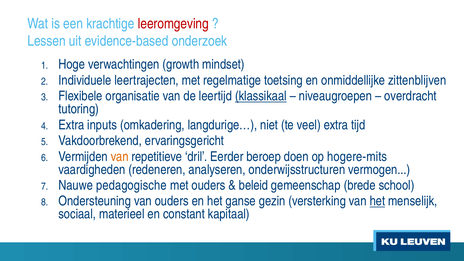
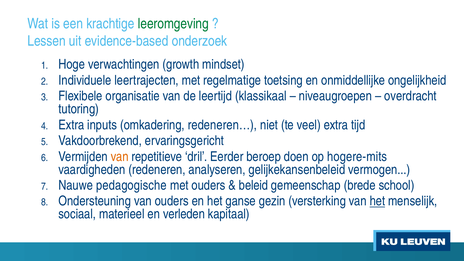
leeromgeving colour: red -> green
zittenblijven: zittenblijven -> ongelijkheid
klassikaal underline: present -> none
langdurige…: langdurige… -> redeneren…
onderwijsstructuren: onderwijsstructuren -> gelijkekansenbeleid
constant: constant -> verleden
